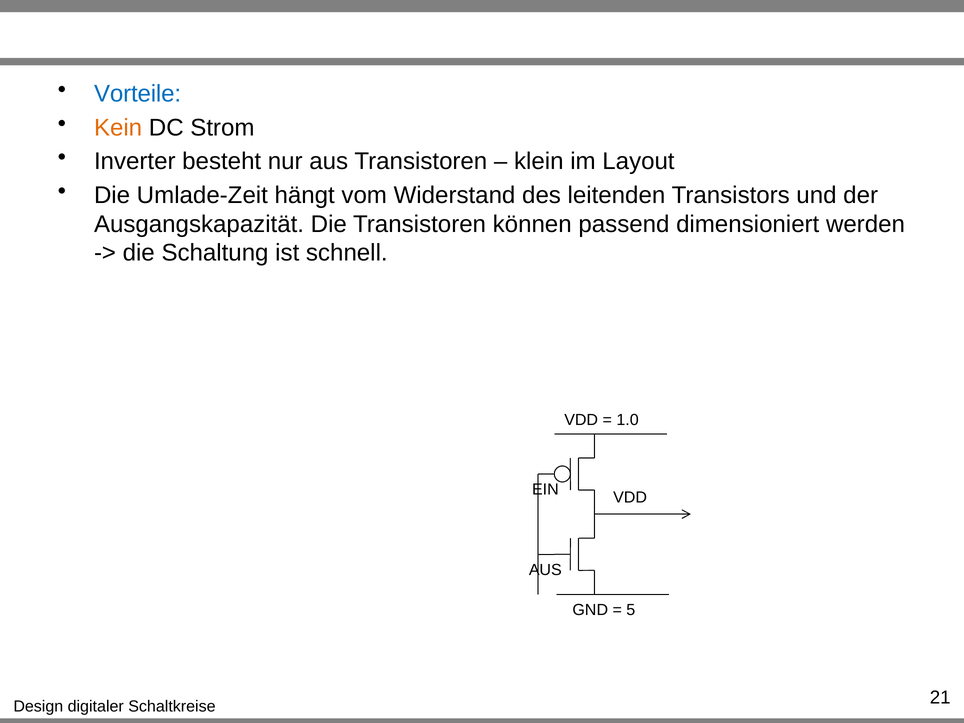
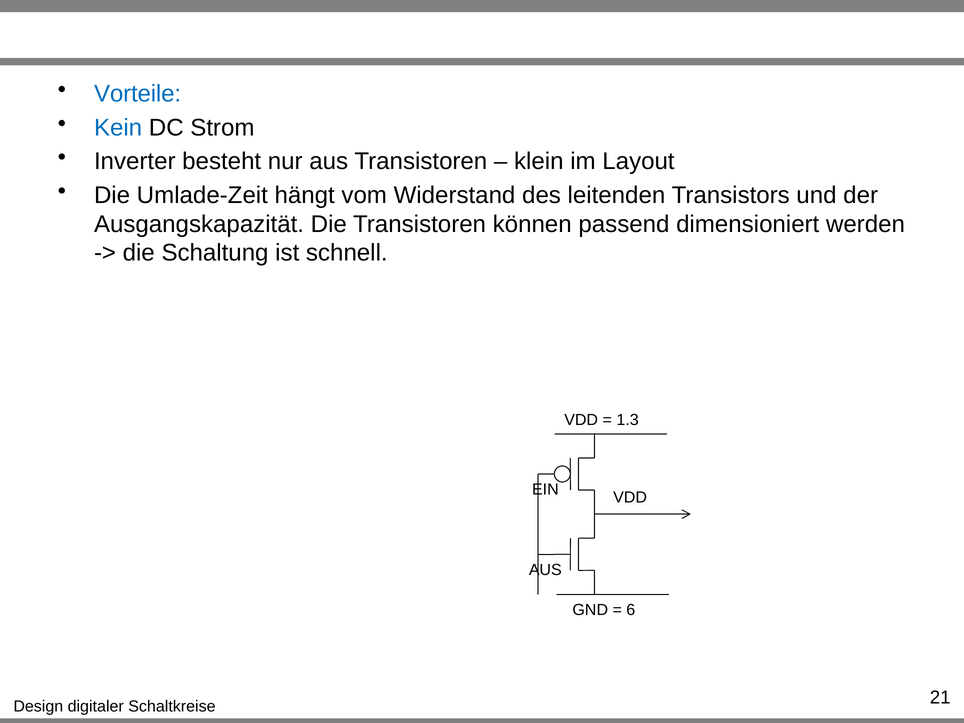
Kein colour: orange -> blue
1.0: 1.0 -> 1.3
5: 5 -> 6
